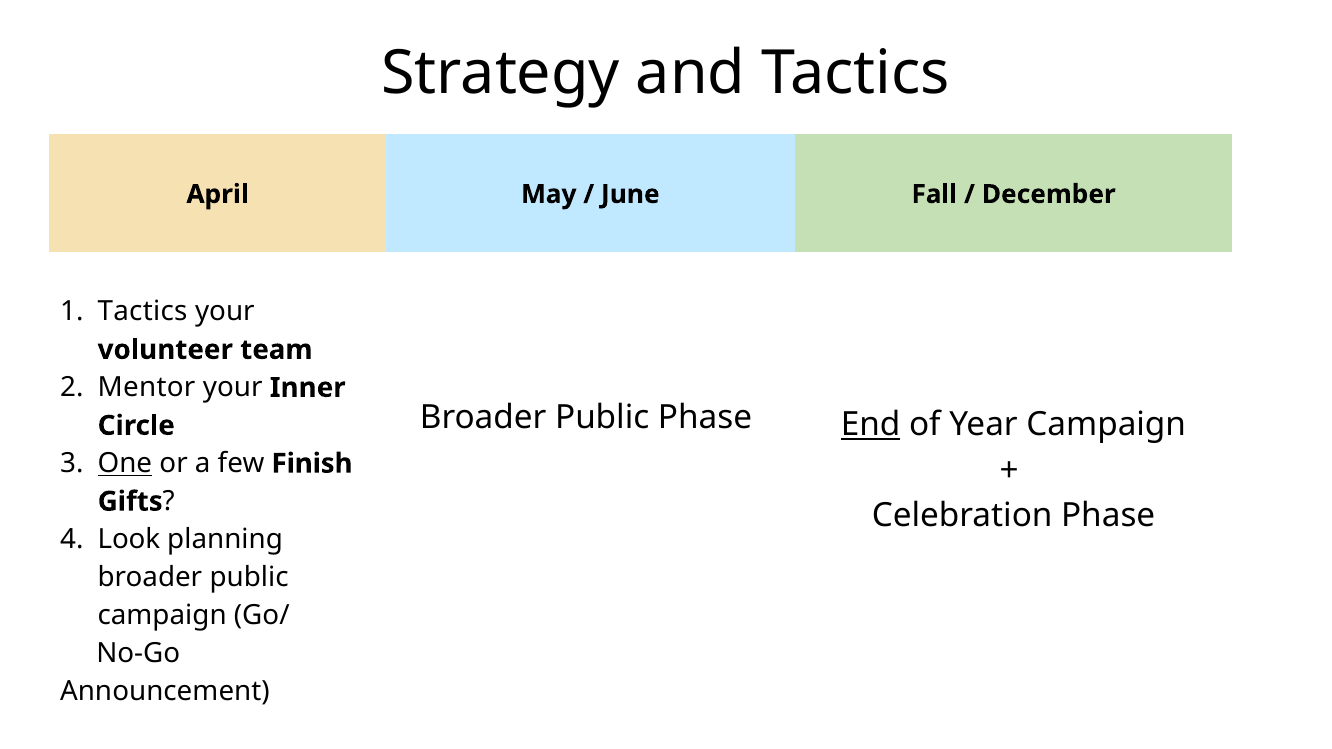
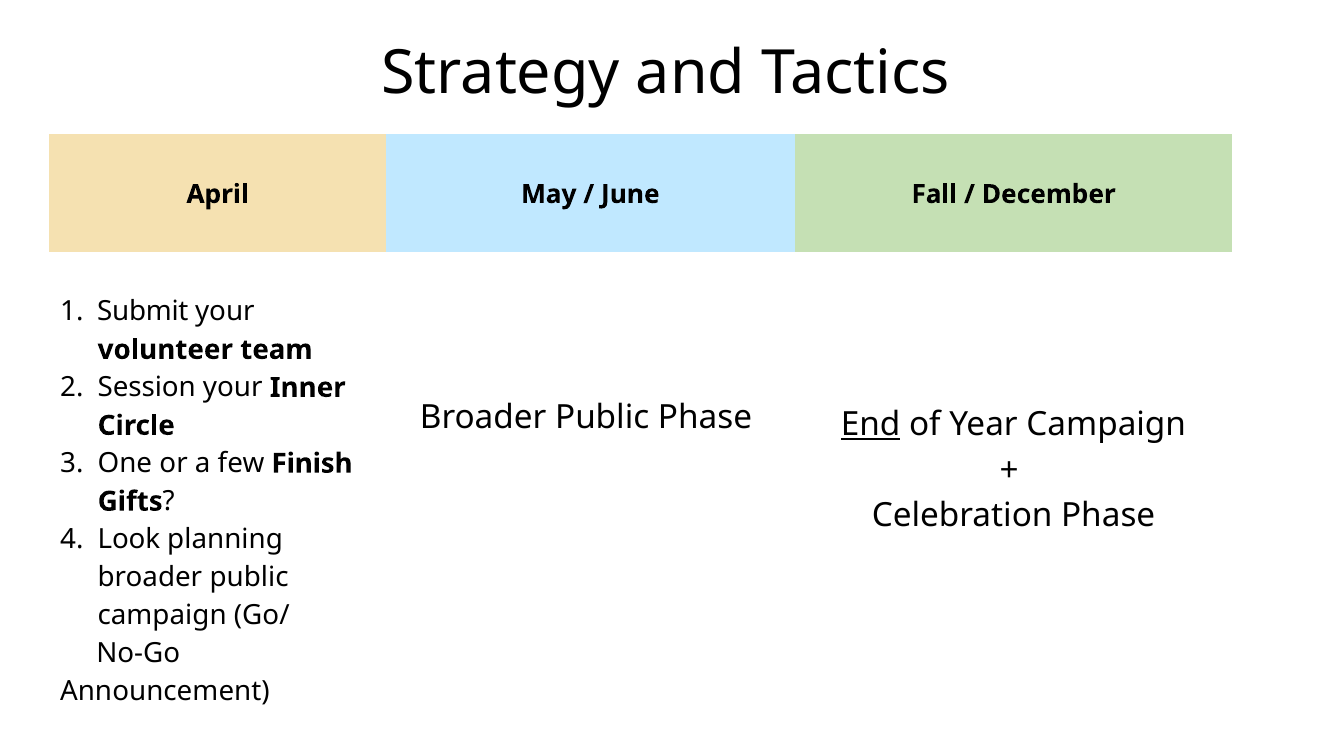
Tactics at (143, 312): Tactics -> Submit
Mentor: Mentor -> Session
One underline: present -> none
